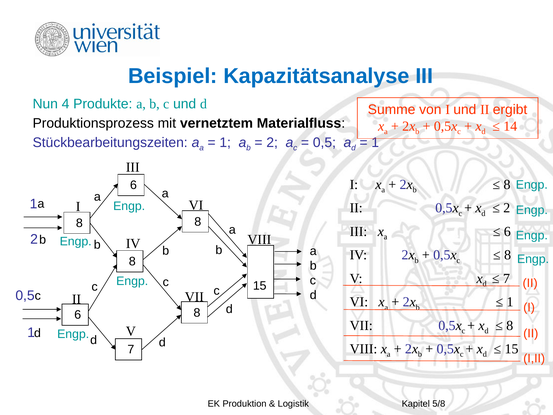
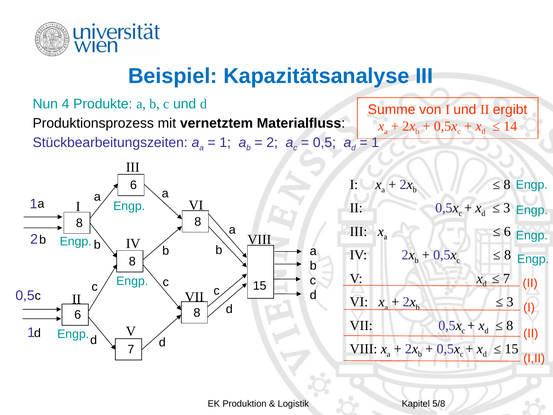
2 at (507, 208): 2 -> 3
1 at (510, 302): 1 -> 3
